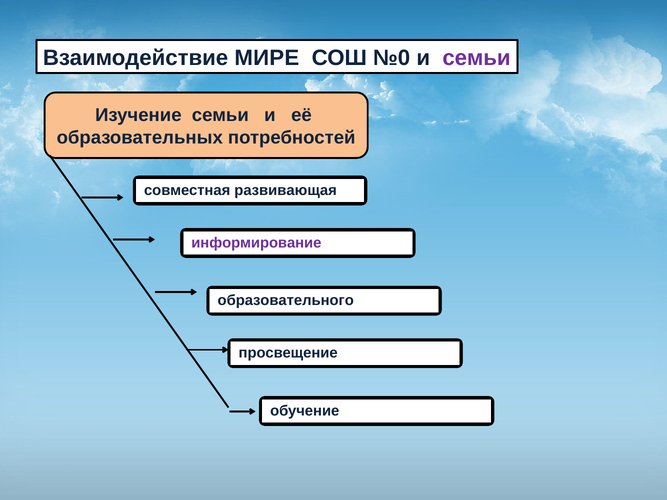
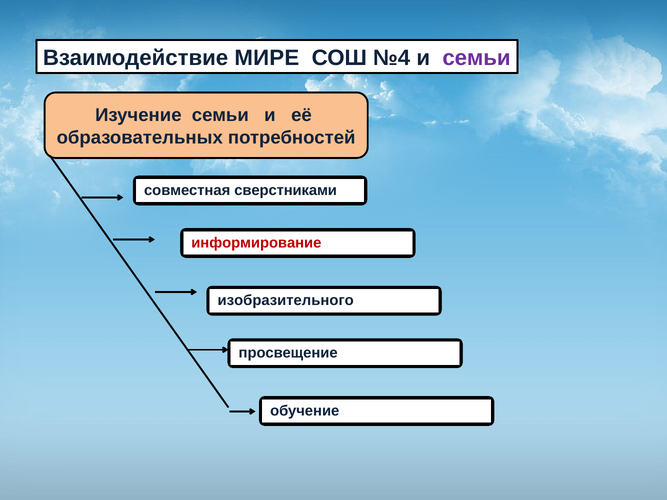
№0: №0 -> №4
развивающая: развивающая -> сверстниками
информирование colour: purple -> red
образовательного: образовательного -> изобразительного
